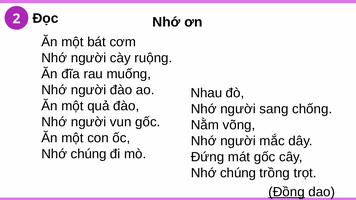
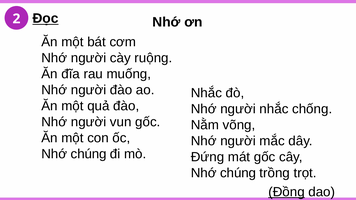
Đọc underline: none -> present
Nhau at (206, 93): Nhau -> Nhắc
người sang: sang -> nhắc
